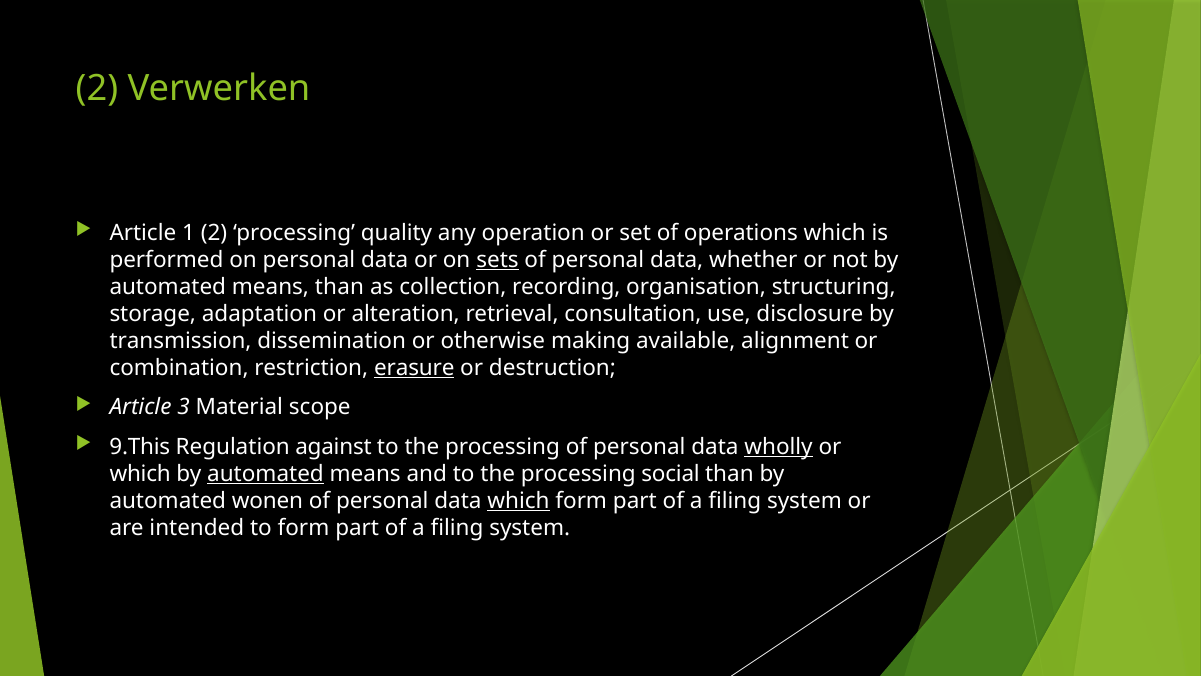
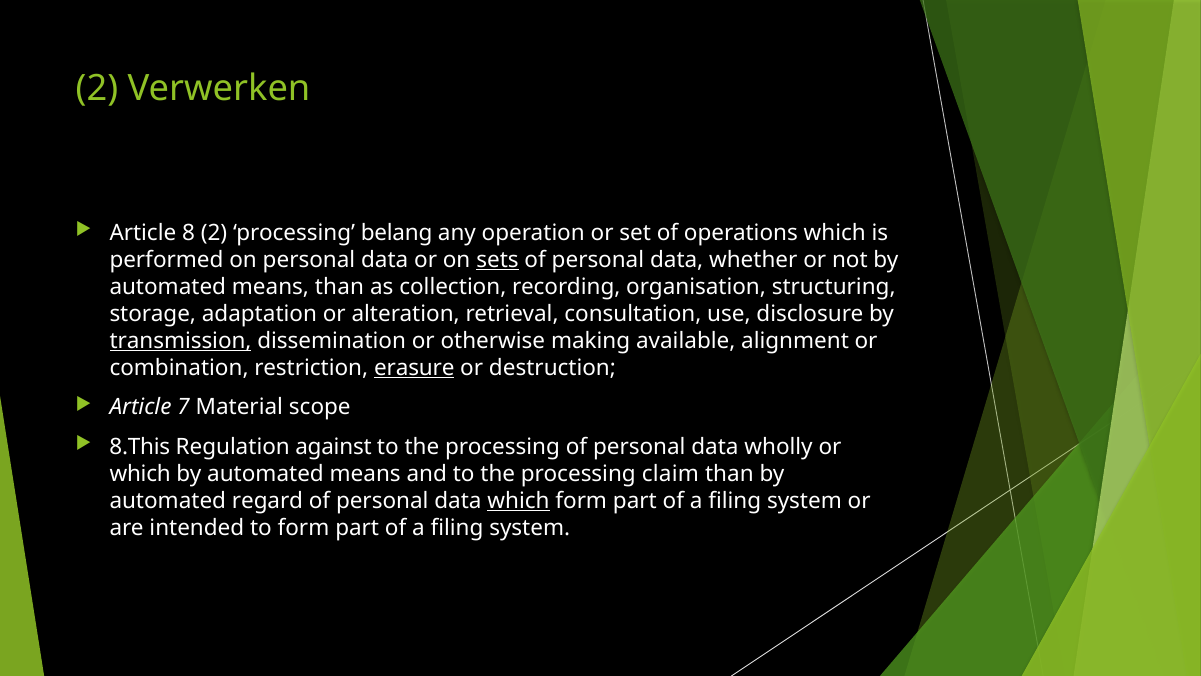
1: 1 -> 8
quality: quality -> belang
transmission underline: none -> present
3: 3 -> 7
9.This: 9.This -> 8.This
wholly underline: present -> none
automated at (266, 474) underline: present -> none
social: social -> claim
wonen: wonen -> regard
